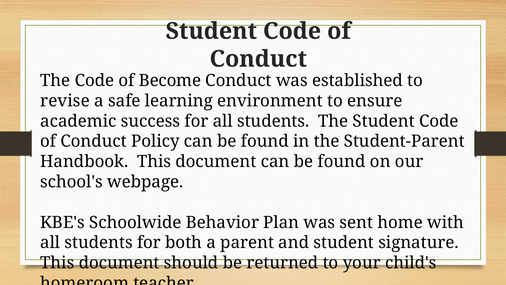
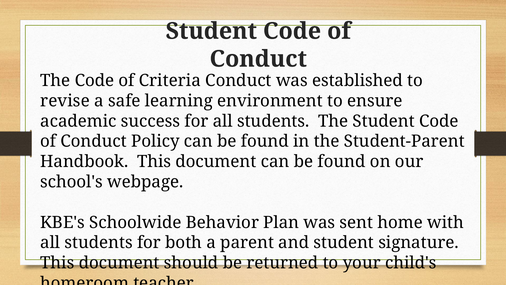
Become: Become -> Criteria
